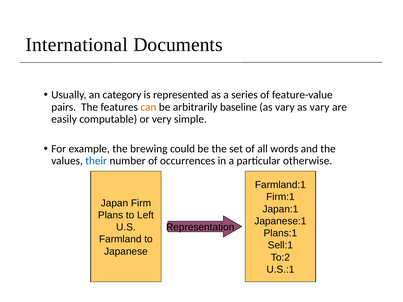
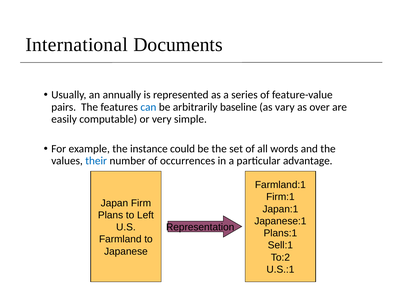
category: category -> annually
can colour: orange -> blue
vary at (320, 107): vary -> over
brewing: brewing -> instance
otherwise: otherwise -> advantage
